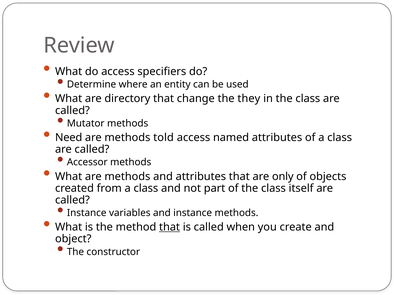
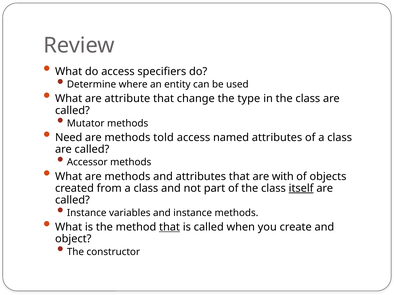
directory: directory -> attribute
they: they -> type
only: only -> with
itself underline: none -> present
